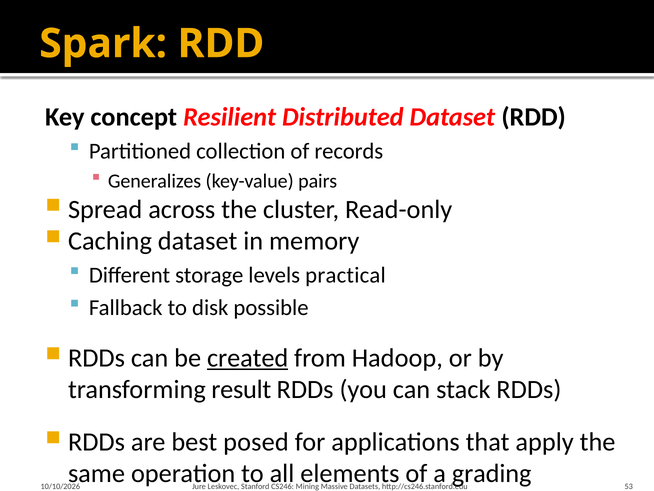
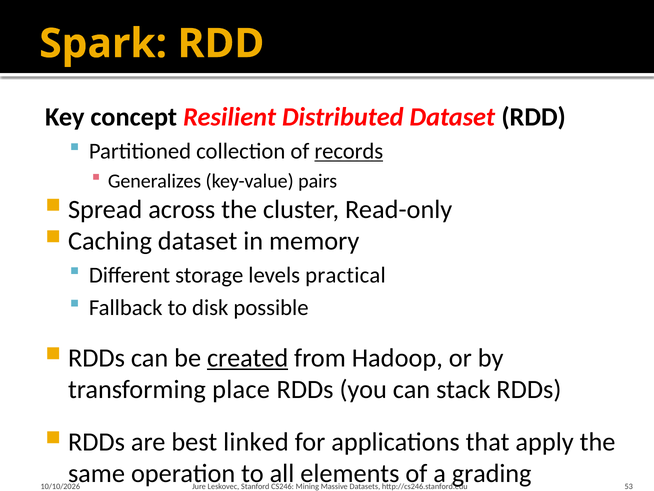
records underline: none -> present
result: result -> place
posed: posed -> linked
